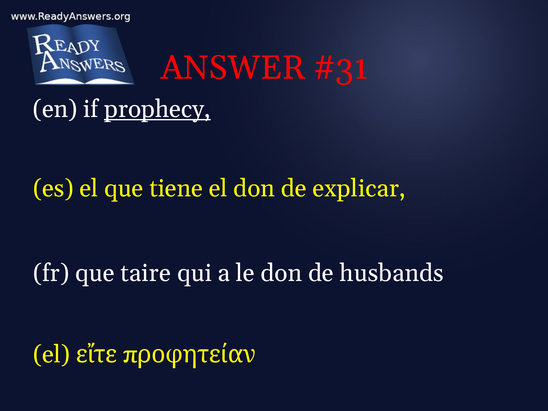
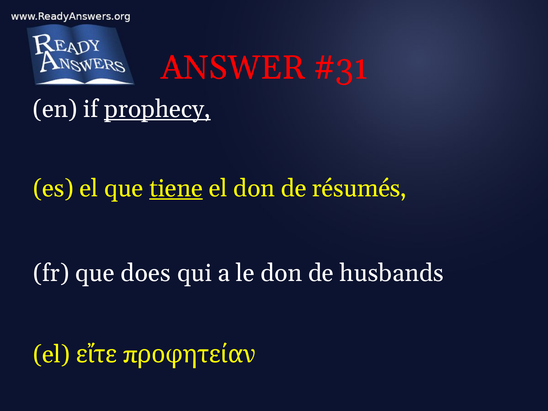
tiene underline: none -> present
explicar: explicar -> résumés
taire: taire -> does
